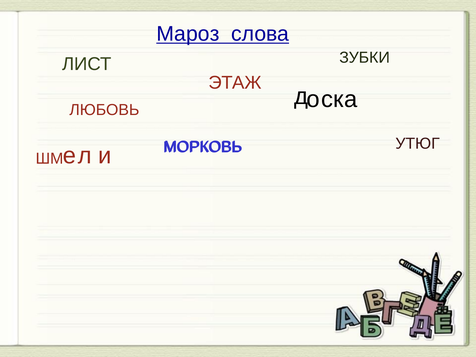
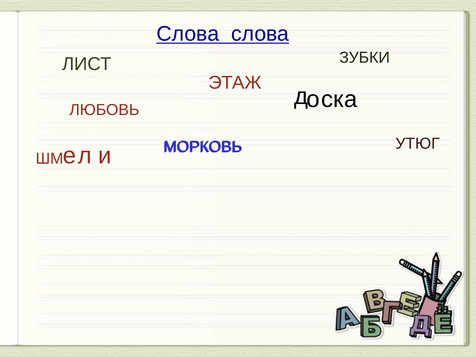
Мароз at (188, 34): Мароз -> Слова
